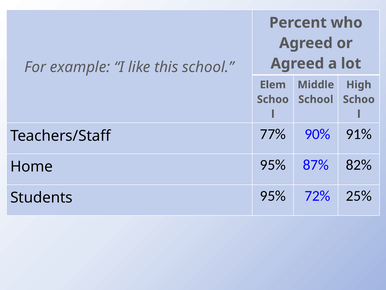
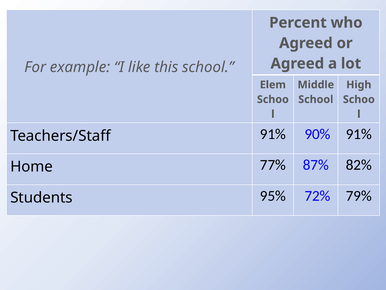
Teachers/Staff 77%: 77% -> 91%
Home 95%: 95% -> 77%
25%: 25% -> 79%
